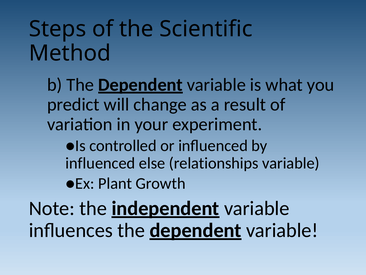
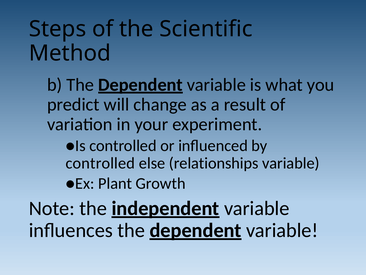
influenced at (100, 163): influenced -> controlled
